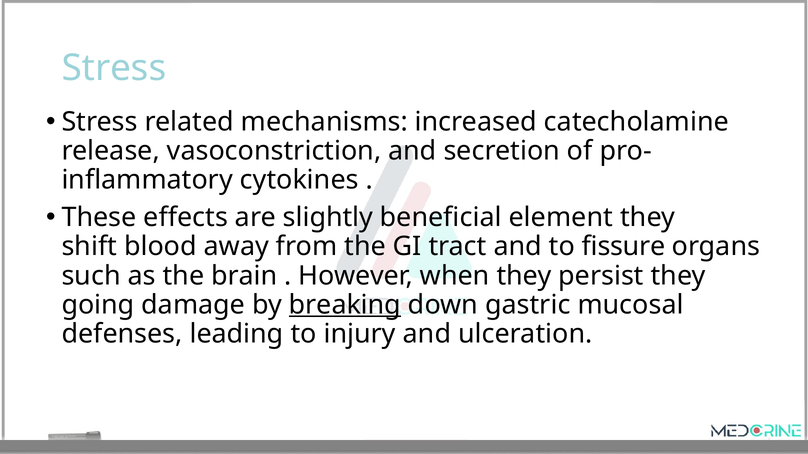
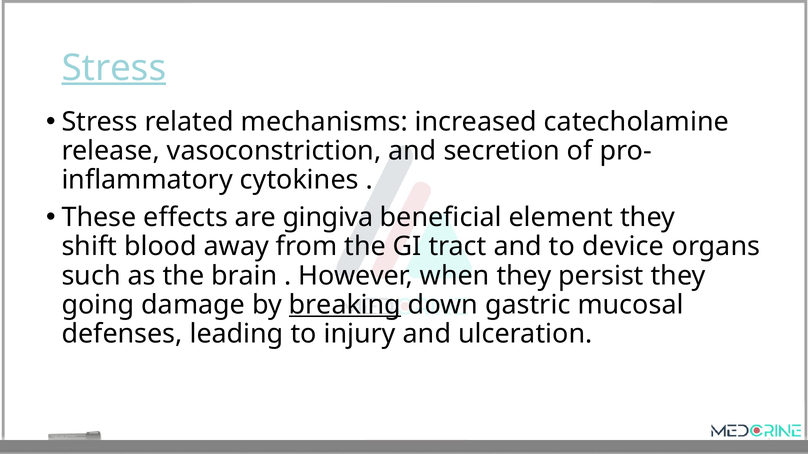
Stress at (114, 68) underline: none -> present
slightly: slightly -> gingiva
fissure: fissure -> device
